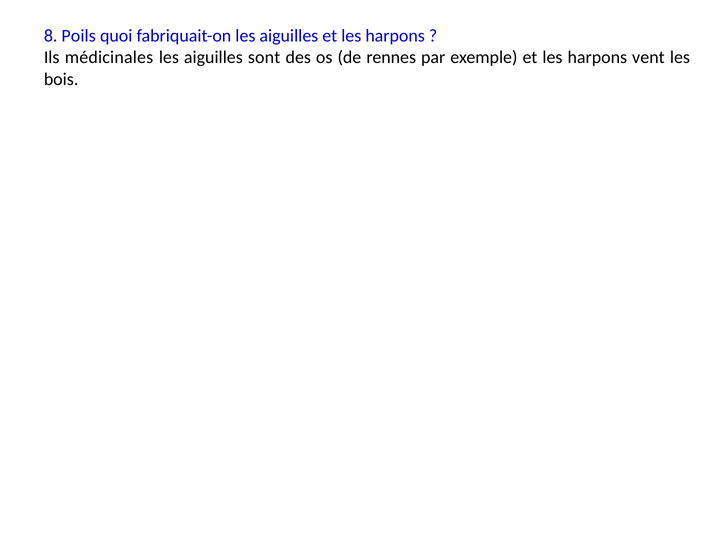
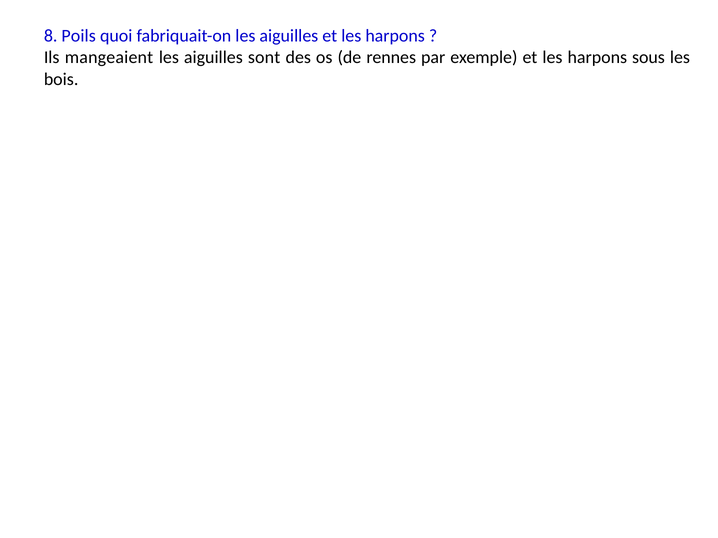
médicinales: médicinales -> mangeaient
vent: vent -> sous
